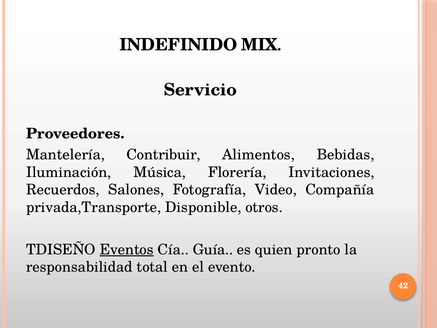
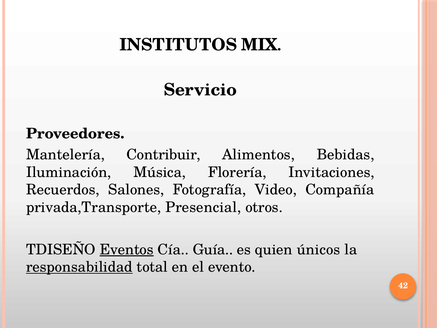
INDEFINIDO: INDEFINIDO -> INSTITUTOS
Disponible: Disponible -> Presencial
pronto: pronto -> únicos
responsabilidad underline: none -> present
